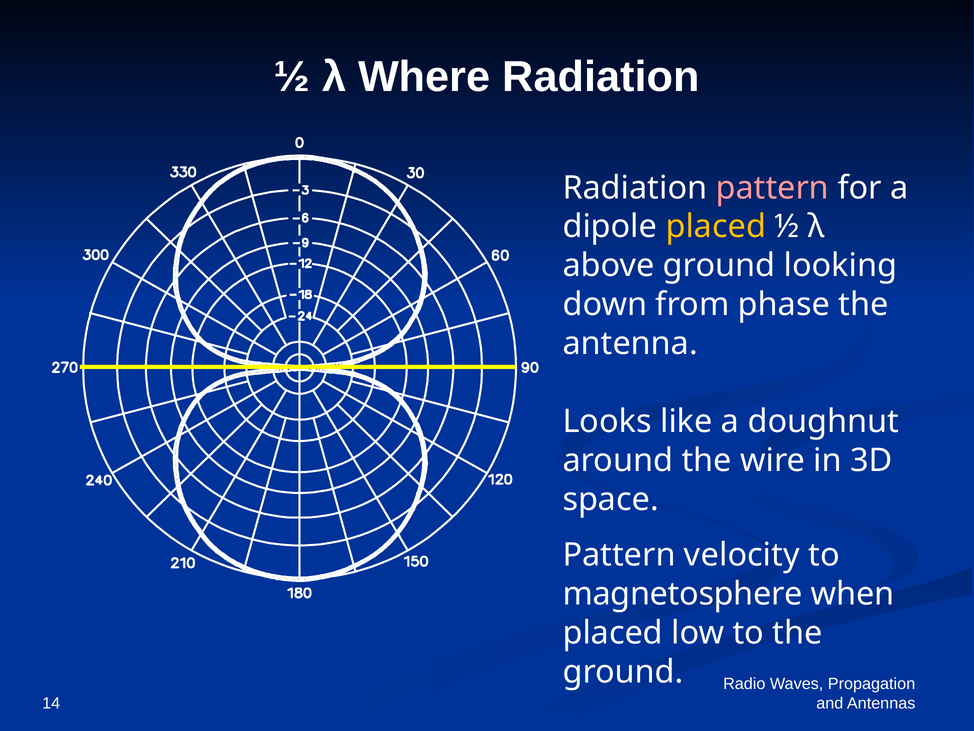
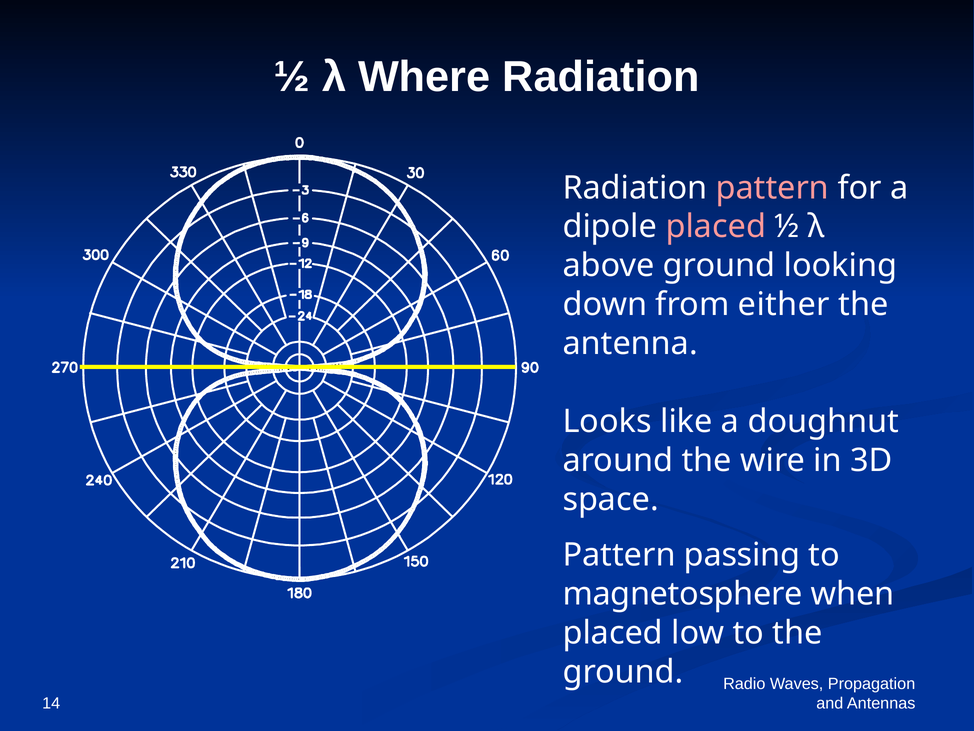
placed at (716, 227) colour: yellow -> pink
phase: phase -> either
velocity: velocity -> passing
